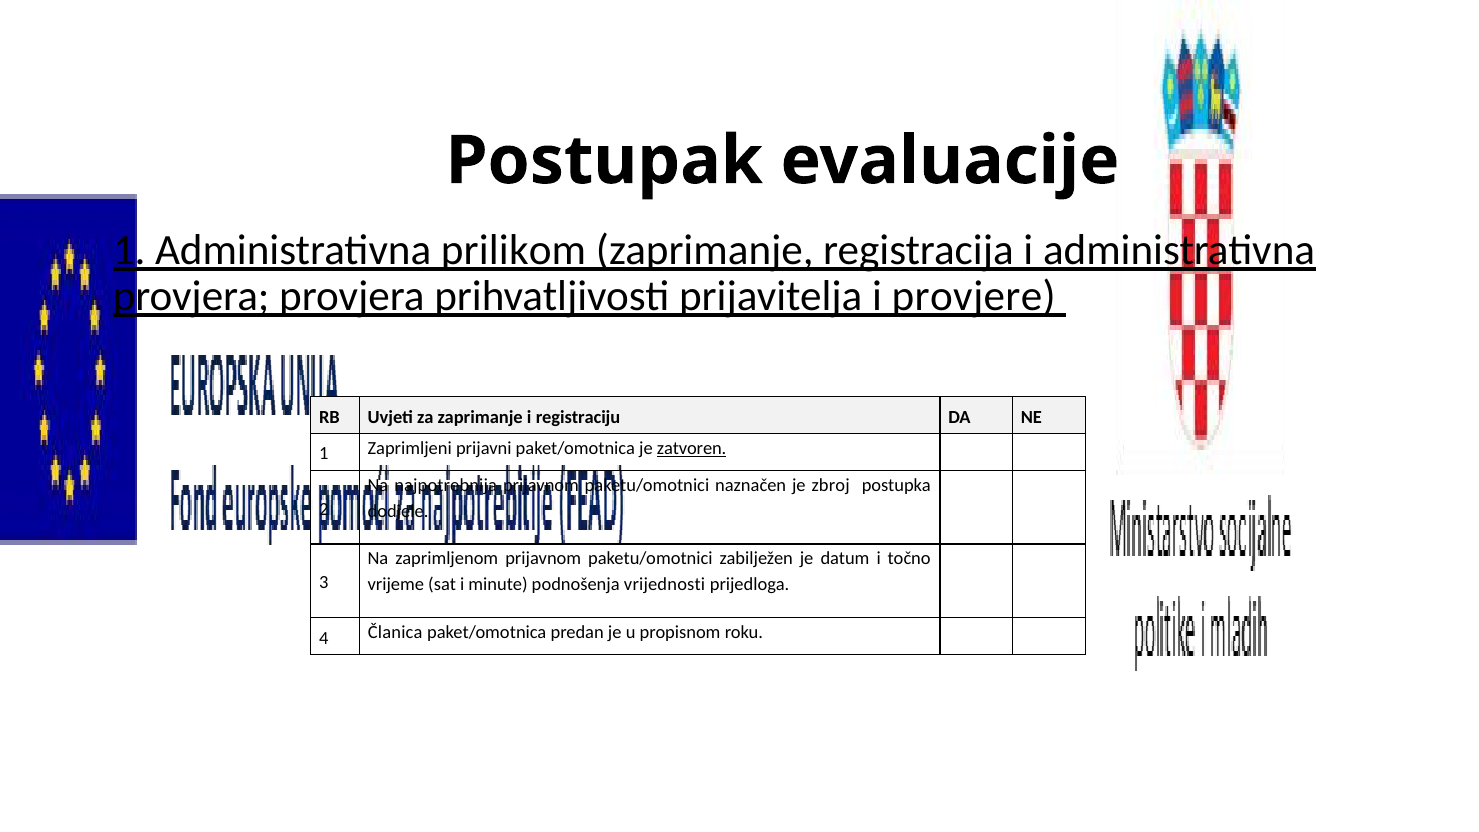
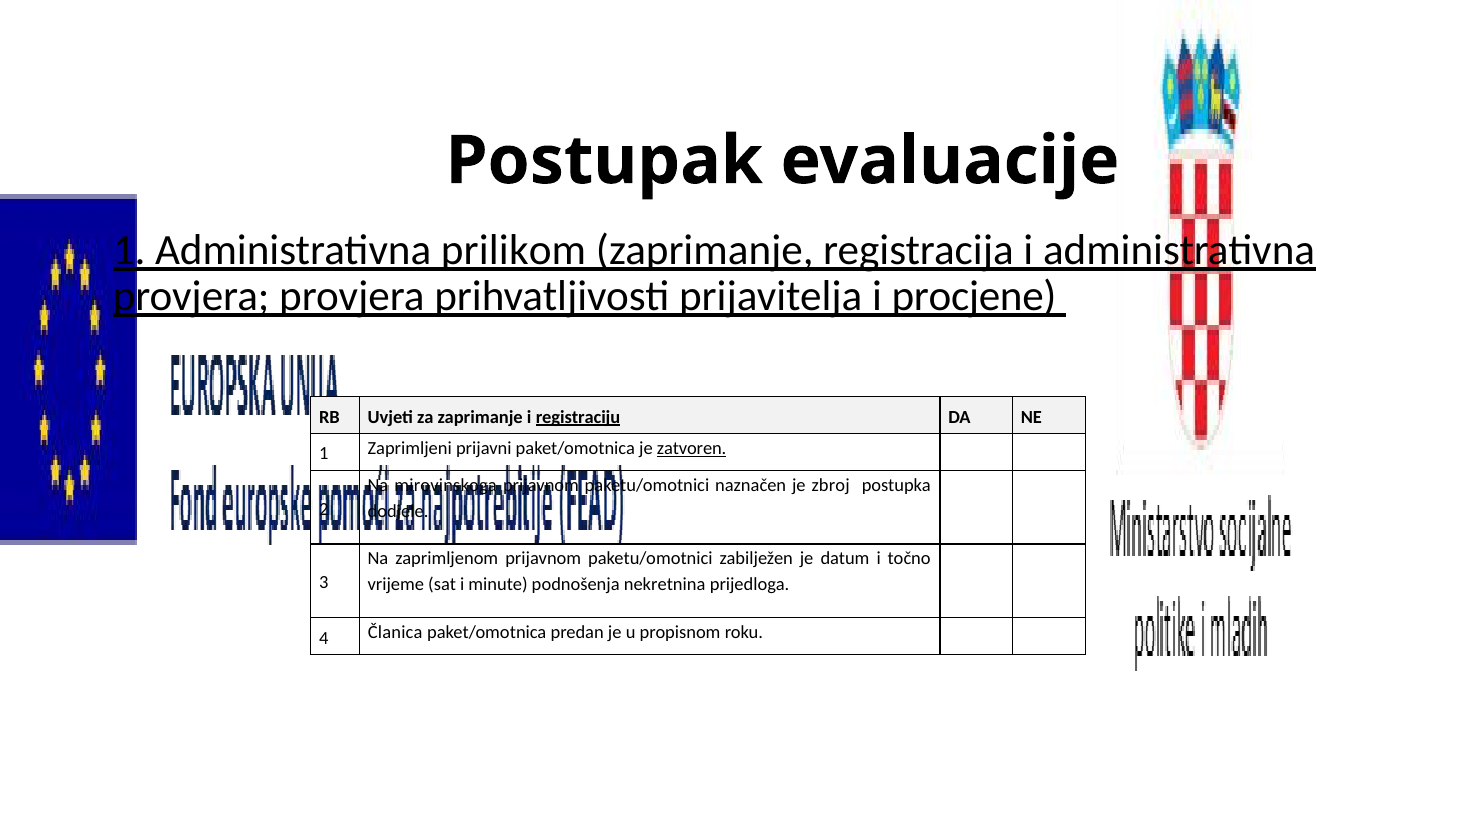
provjere: provjere -> procjene
registraciju underline: none -> present
najpotrebnija: najpotrebnija -> mirovinskoga
vrijednosti: vrijednosti -> nekretnina
